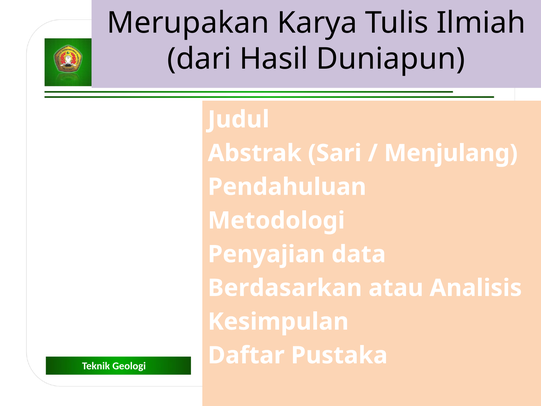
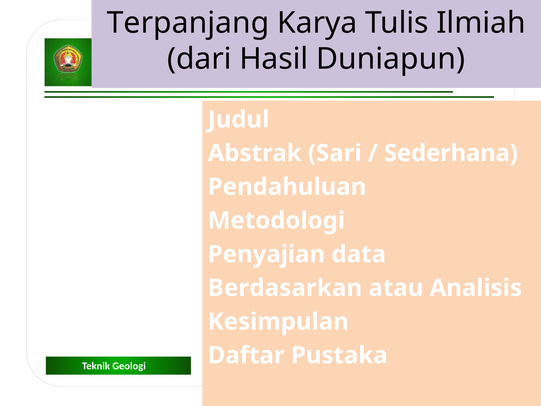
Merupakan: Merupakan -> Terpanjang
Menjulang: Menjulang -> Sederhana
